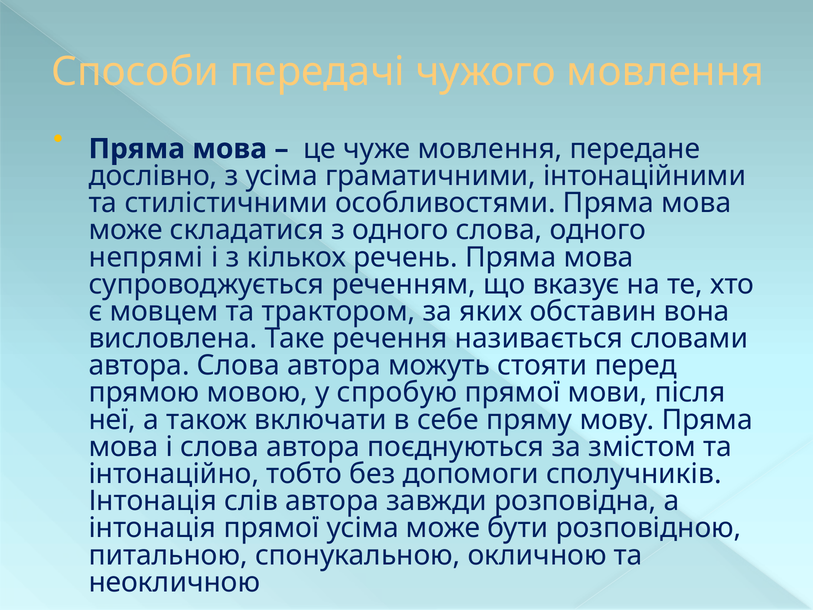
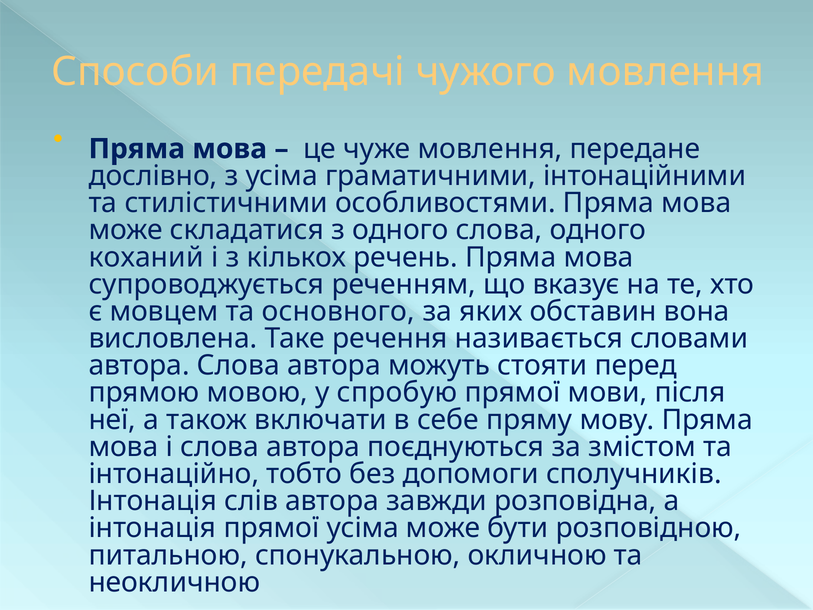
непрямі: непрямі -> коханий
трактором: трактором -> основного
